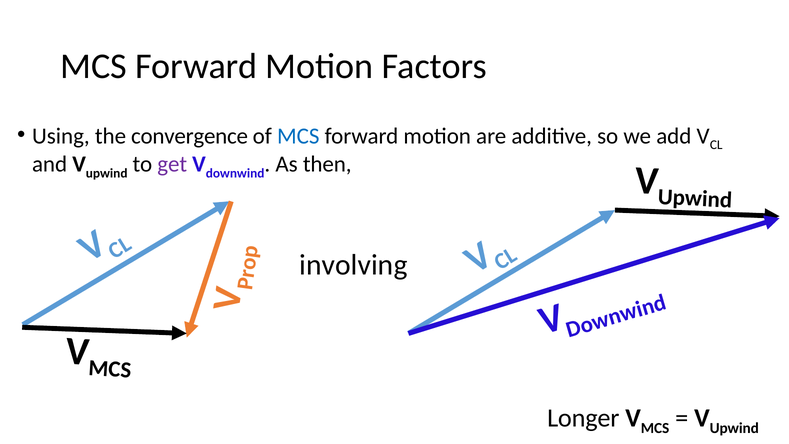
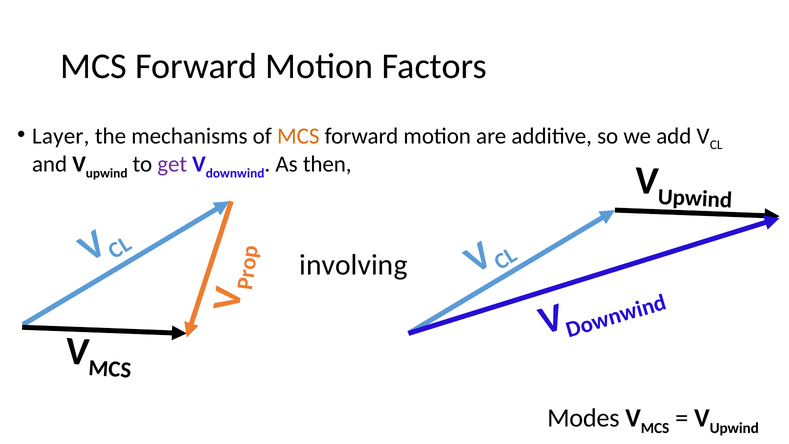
Using: Using -> Layer
convergence: convergence -> mechanisms
MCS at (298, 136) colour: blue -> orange
Longer: Longer -> Modes
